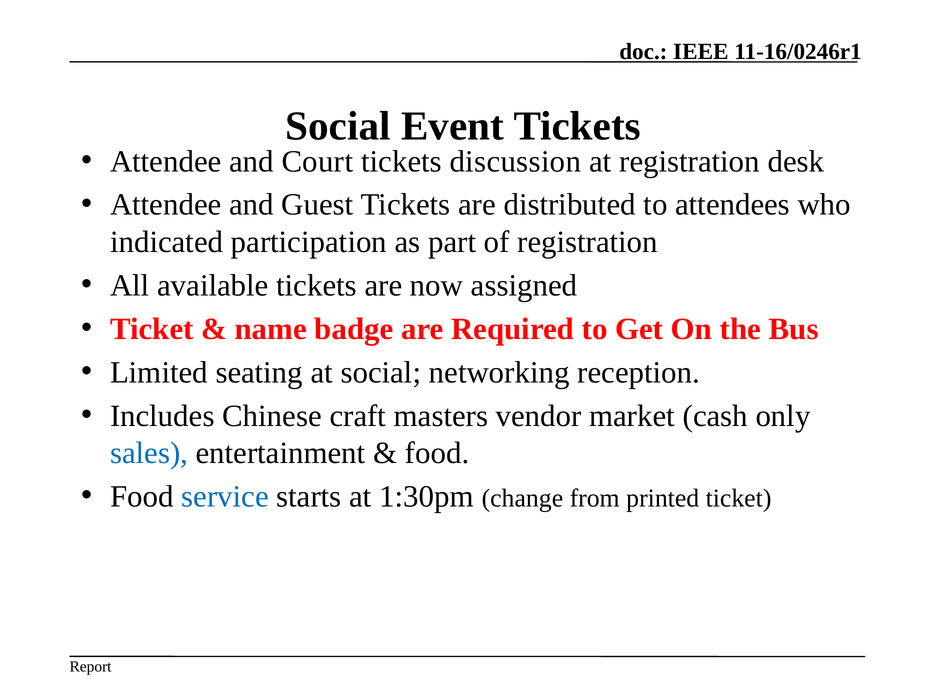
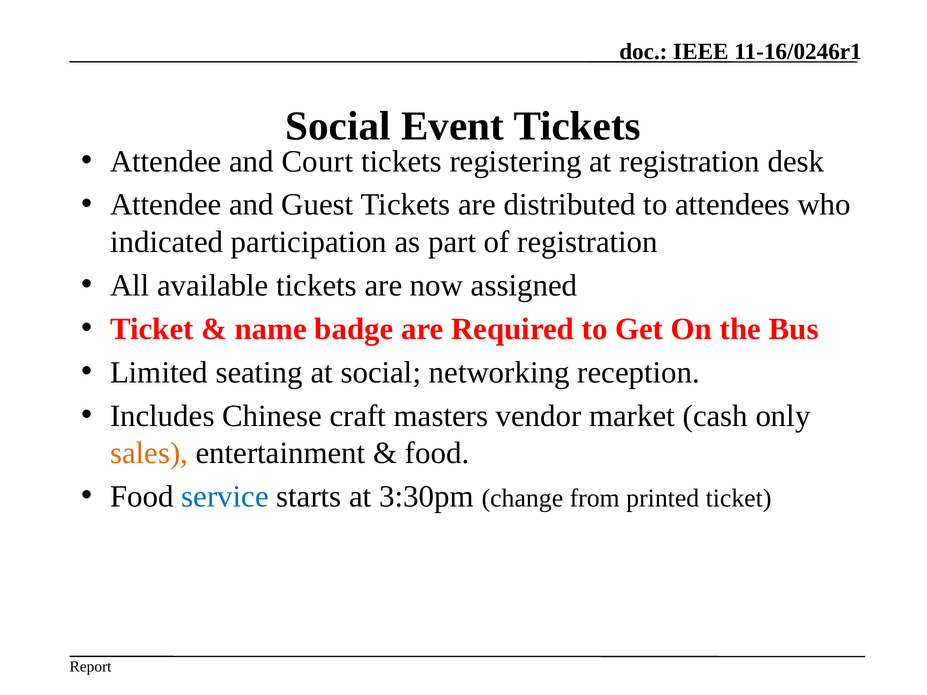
discussion: discussion -> registering
sales colour: blue -> orange
1:30pm: 1:30pm -> 3:30pm
